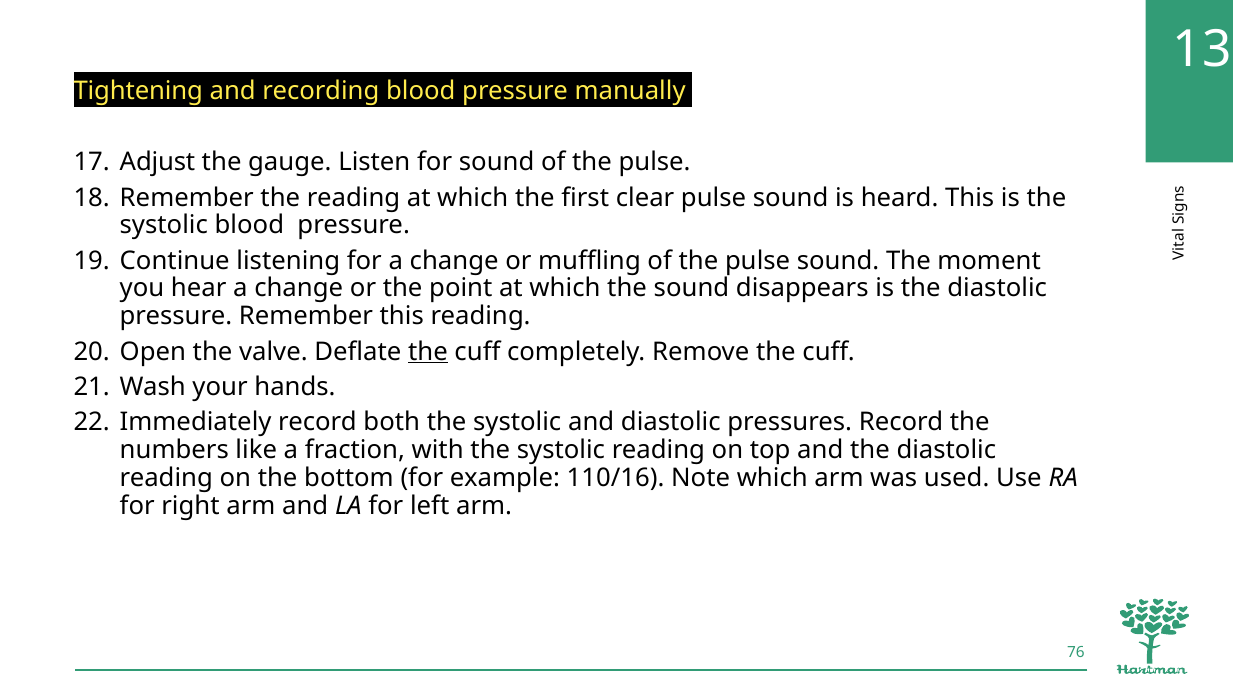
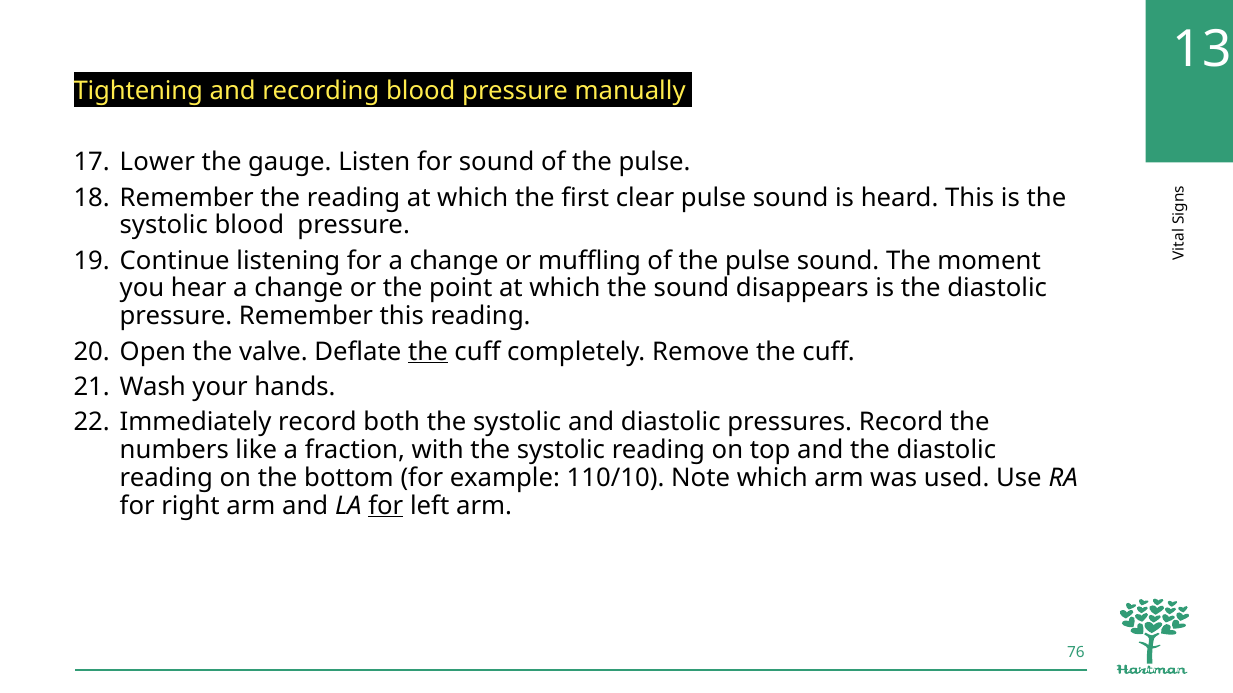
Adjust: Adjust -> Lower
110/16: 110/16 -> 110/10
for at (386, 506) underline: none -> present
